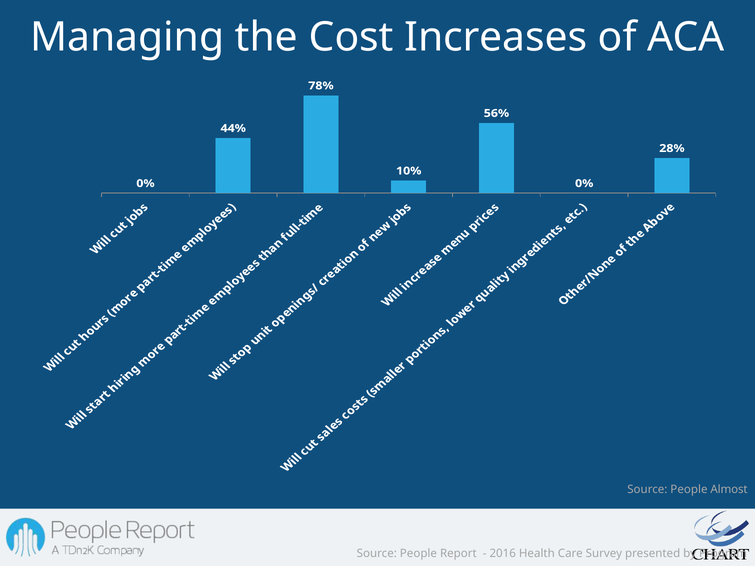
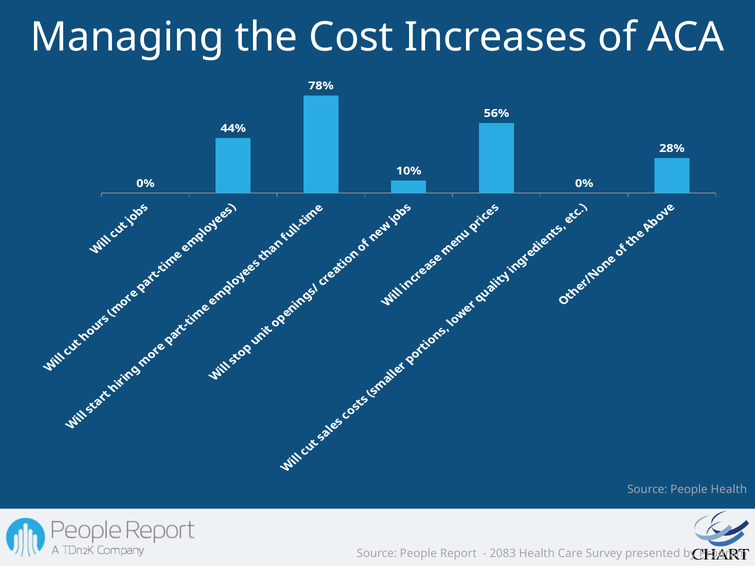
People Almost: Almost -> Health
2016: 2016 -> 2083
